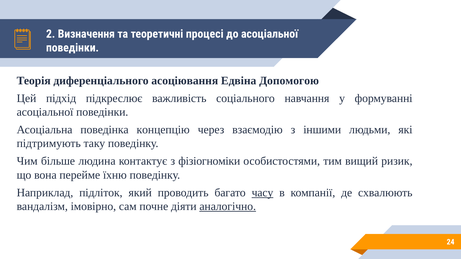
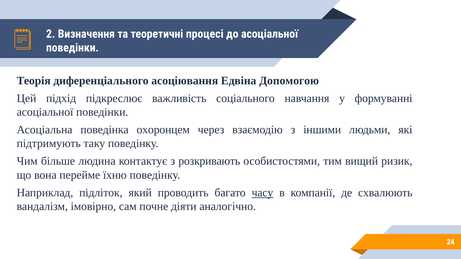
концепцію: концепцію -> охоронцем
фізіогноміки: фізіогноміки -> розкривають
аналогічно underline: present -> none
